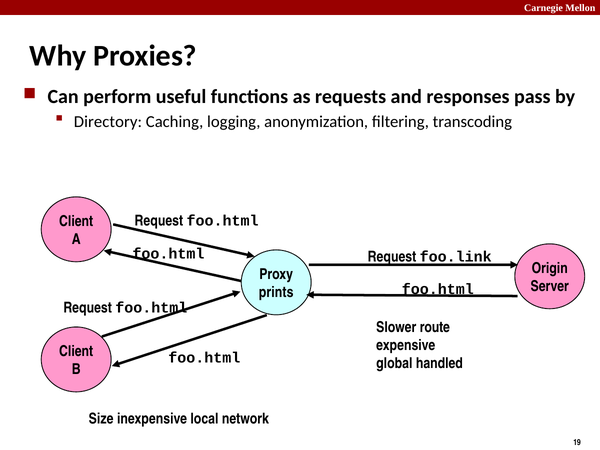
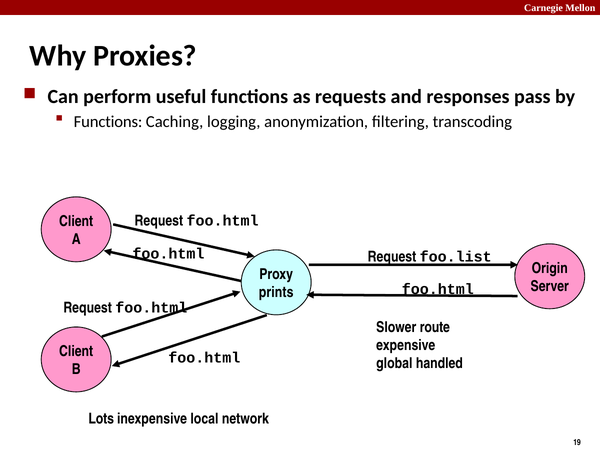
Directory at (108, 122): Directory -> Functions
foo.link: foo.link -> foo.list
Size: Size -> Lots
